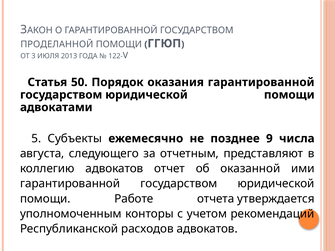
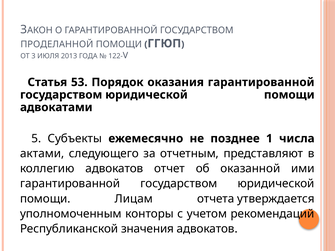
50: 50 -> 53
9: 9 -> 1
августа: августа -> актами
Работе: Работе -> Лицам
расходов: расходов -> значения
